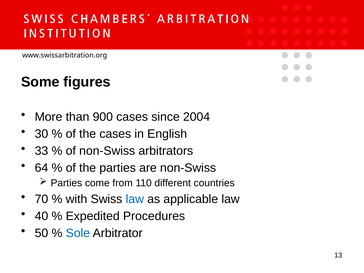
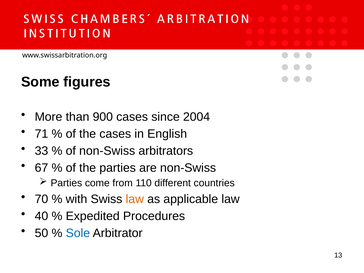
30: 30 -> 71
64: 64 -> 67
law at (135, 199) colour: blue -> orange
